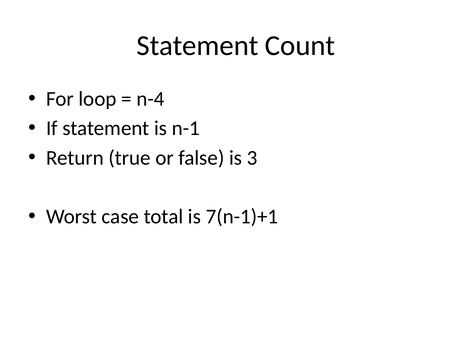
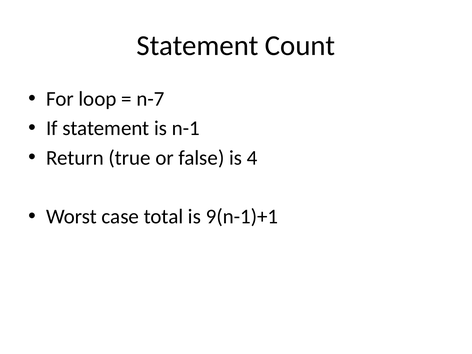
n-4: n-4 -> n-7
3: 3 -> 4
7(n-1)+1: 7(n-1)+1 -> 9(n-1)+1
